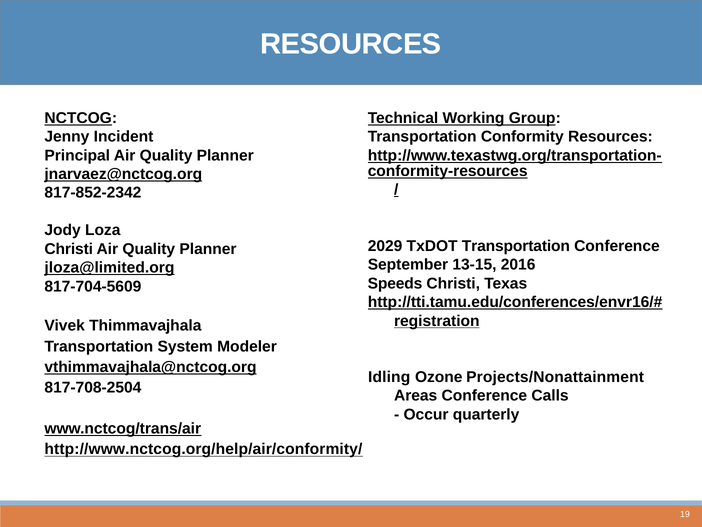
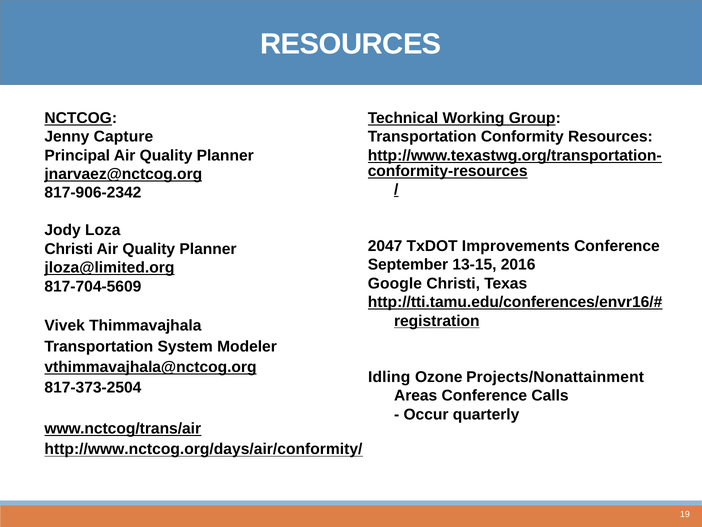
Incident: Incident -> Capture
817-852-2342: 817-852-2342 -> 817-906-2342
2029: 2029 -> 2047
TxDOT Transportation: Transportation -> Improvements
Speeds: Speeds -> Google
817-708-2504: 817-708-2504 -> 817-373-2504
http://www.nctcog.org/help/air/conformity/: http://www.nctcog.org/help/air/conformity/ -> http://www.nctcog.org/days/air/conformity/
